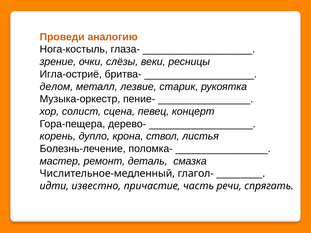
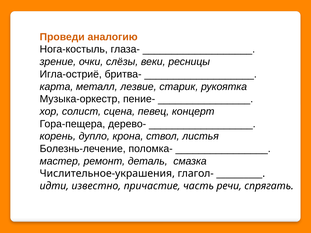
делом: делом -> карта
Числительное-медленный: Числительное-медленный -> Числительное-украшения
